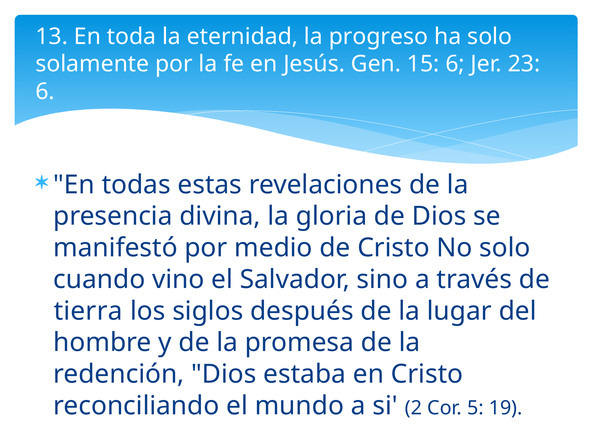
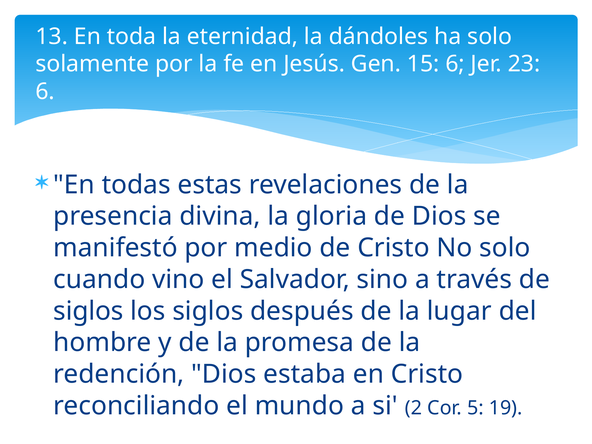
progreso: progreso -> dándoles
tierra at (88, 311): tierra -> siglos
